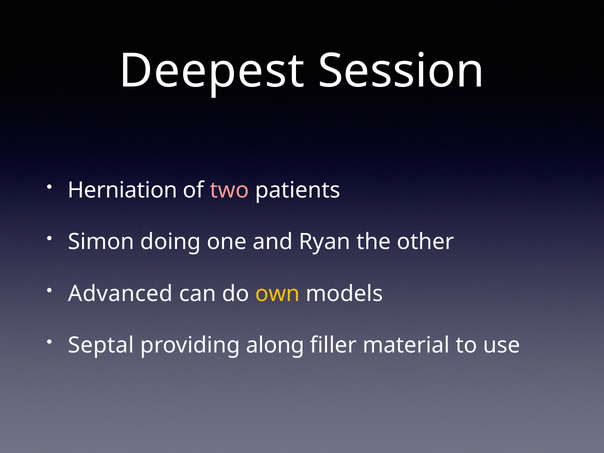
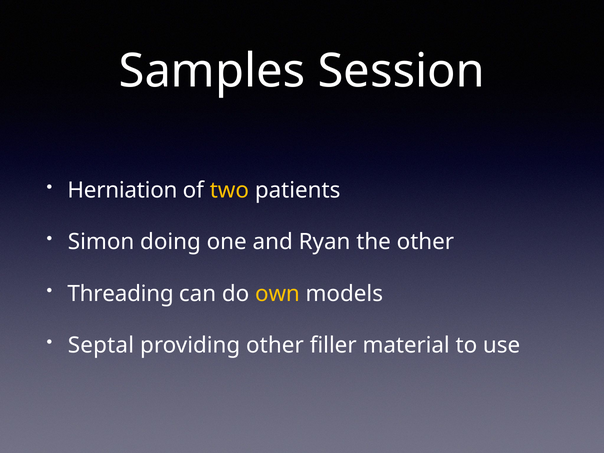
Deepest: Deepest -> Samples
two colour: pink -> yellow
Advanced: Advanced -> Threading
providing along: along -> other
